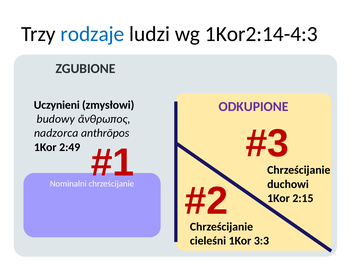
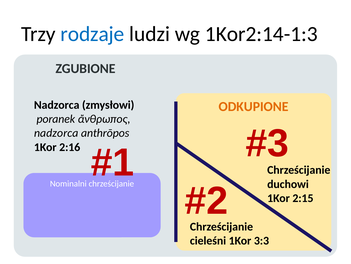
1Kor2:14-4:3: 1Kor2:14-4:3 -> 1Kor2:14-1:3
Uczynieni at (57, 105): Uczynieni -> Nadzorca
ODKUPIONE colour: purple -> orange
budowy: budowy -> poranek
2:49: 2:49 -> 2:16
